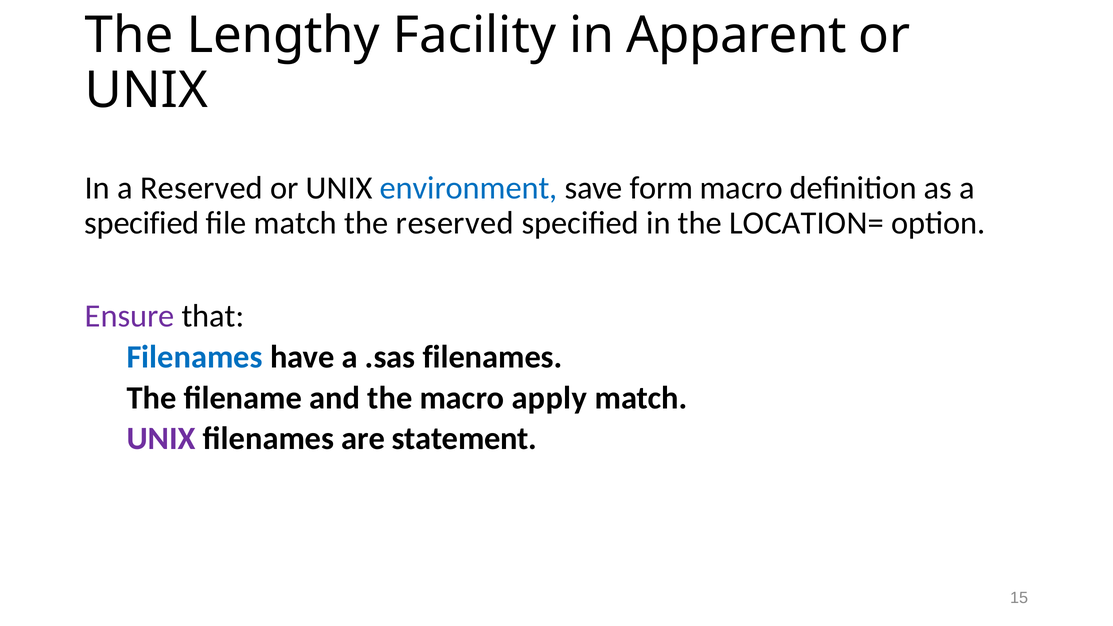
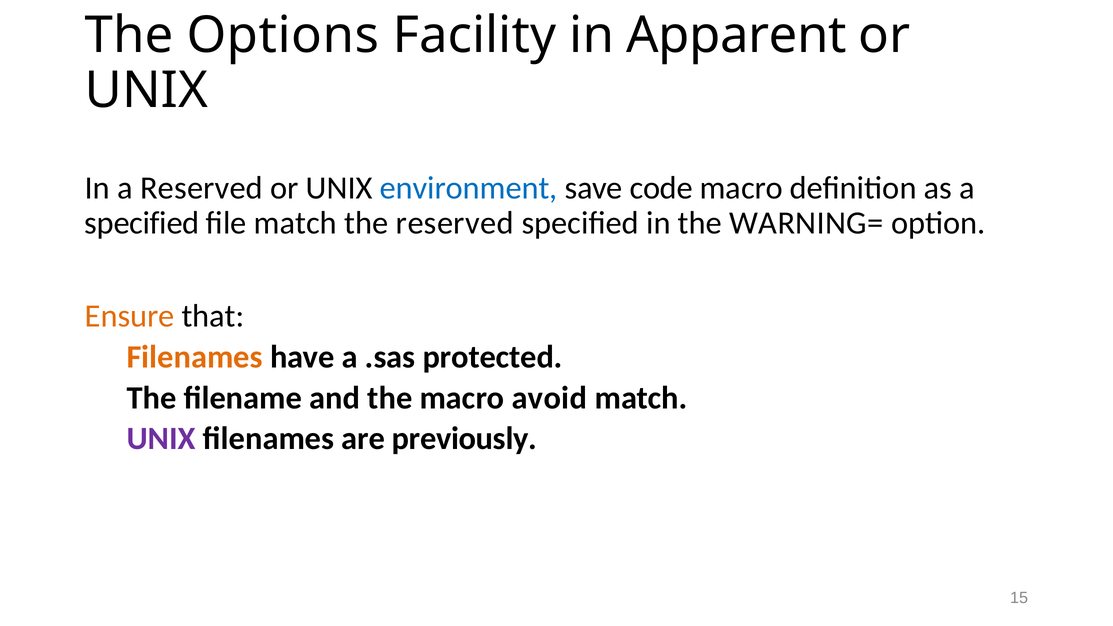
Lengthy: Lengthy -> Options
form: form -> code
LOCATION=: LOCATION= -> WARNING=
Ensure colour: purple -> orange
Filenames at (195, 357) colour: blue -> orange
.sas filenames: filenames -> protected
apply: apply -> avoid
statement: statement -> previously
